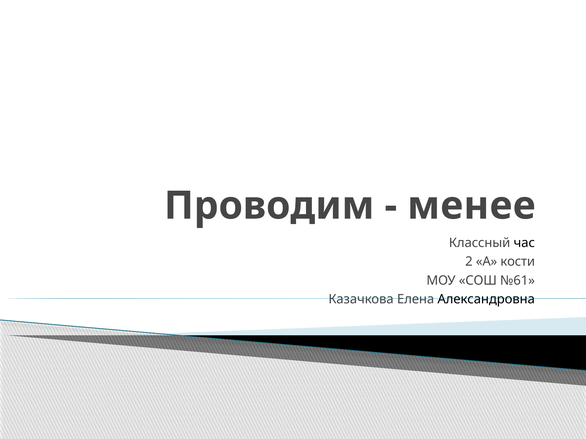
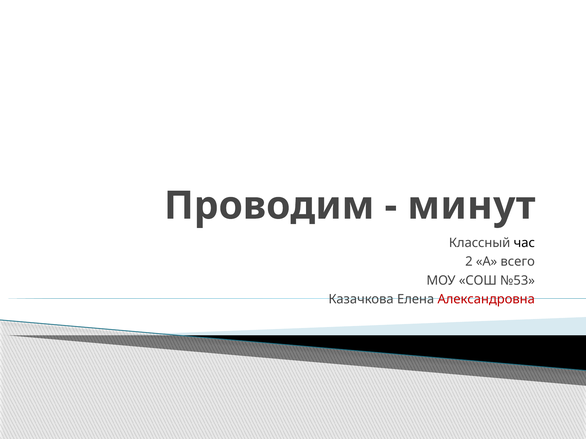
менее: менее -> минут
кости: кости -> всего
№61: №61 -> №53
Александровна colour: black -> red
